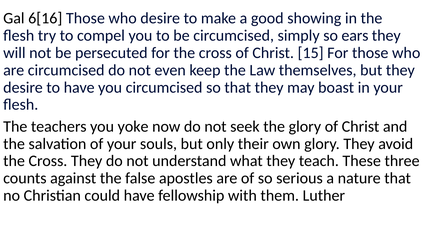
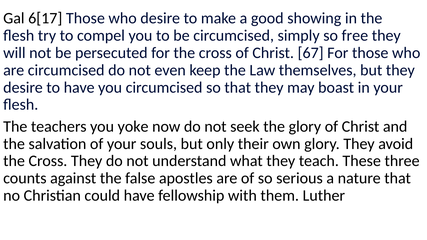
6[16: 6[16 -> 6[17
ears: ears -> free
15: 15 -> 67
